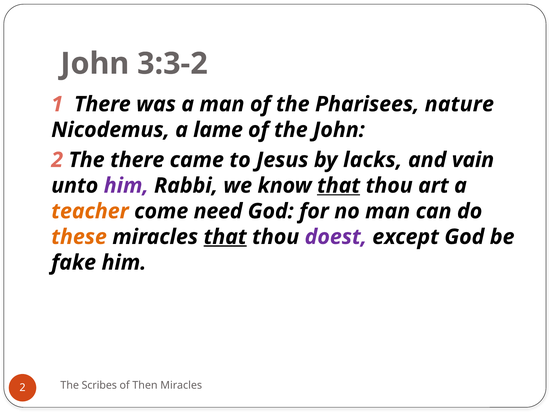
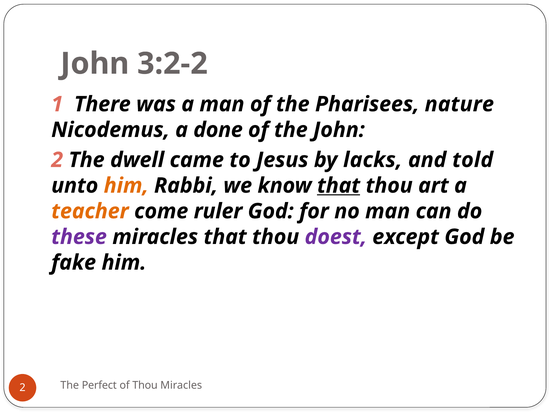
3:3-2: 3:3-2 -> 3:2-2
lame: lame -> done
The there: there -> dwell
vain: vain -> told
him at (126, 185) colour: purple -> orange
need: need -> ruler
these colour: orange -> purple
that at (225, 237) underline: present -> none
Scribes: Scribes -> Perfect
of Then: Then -> Thou
